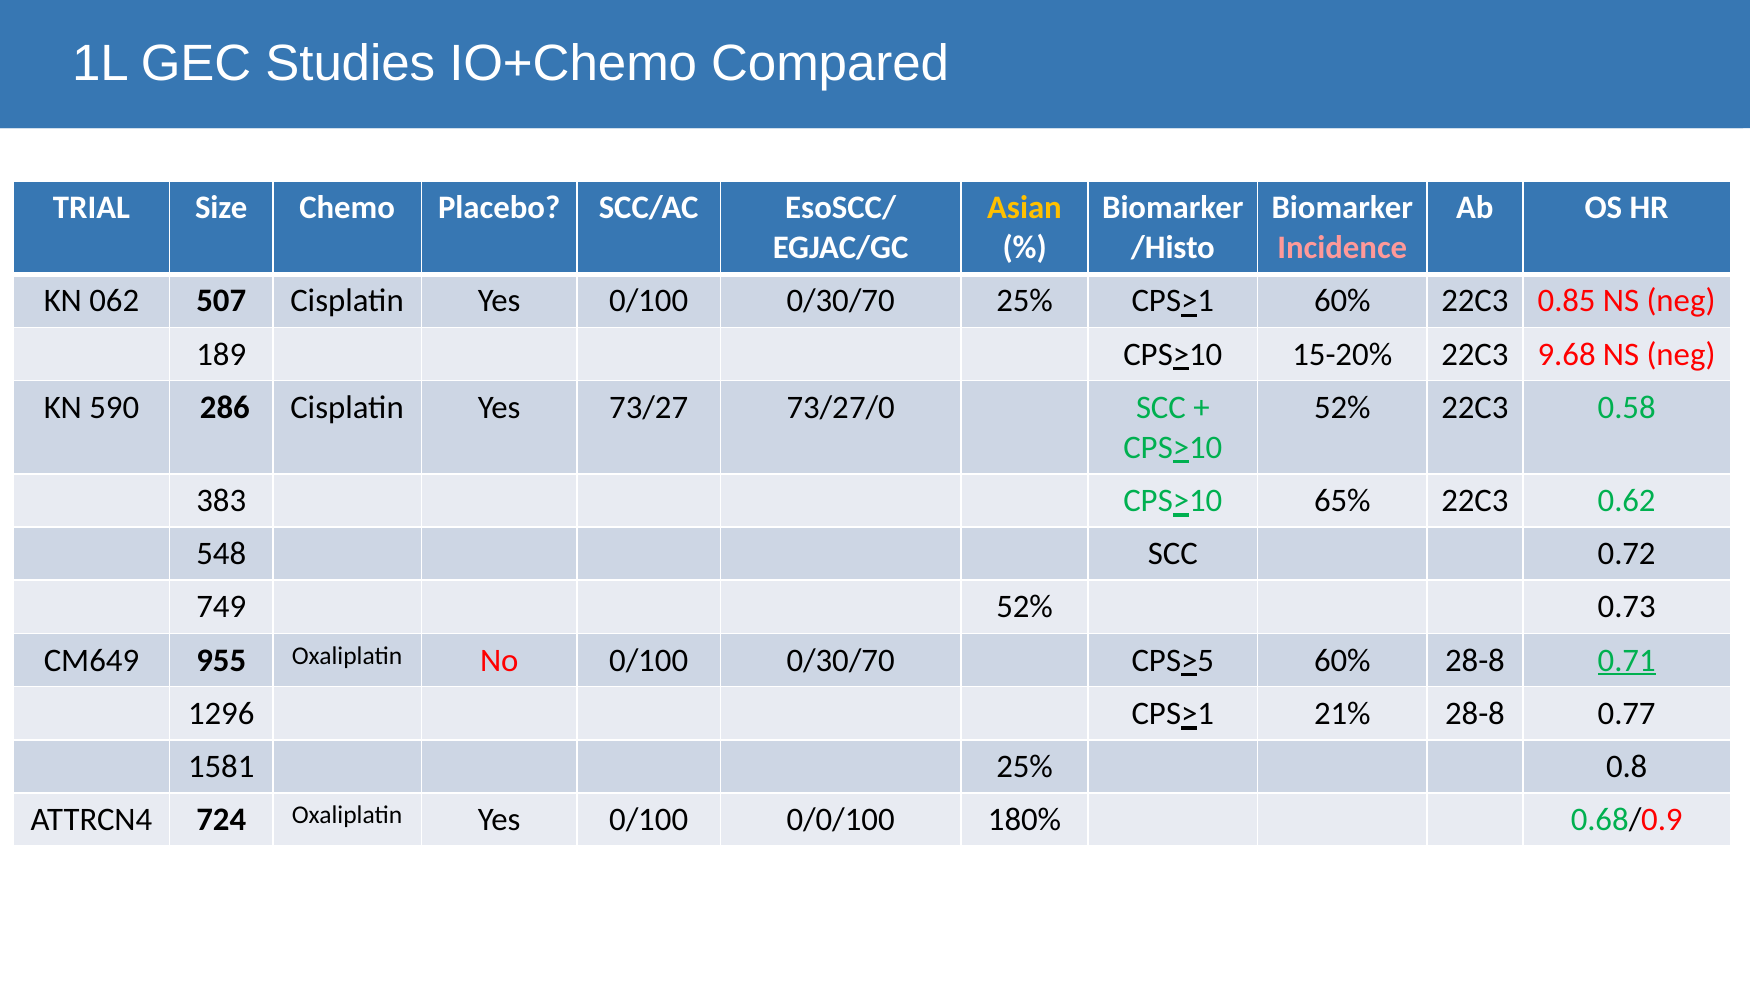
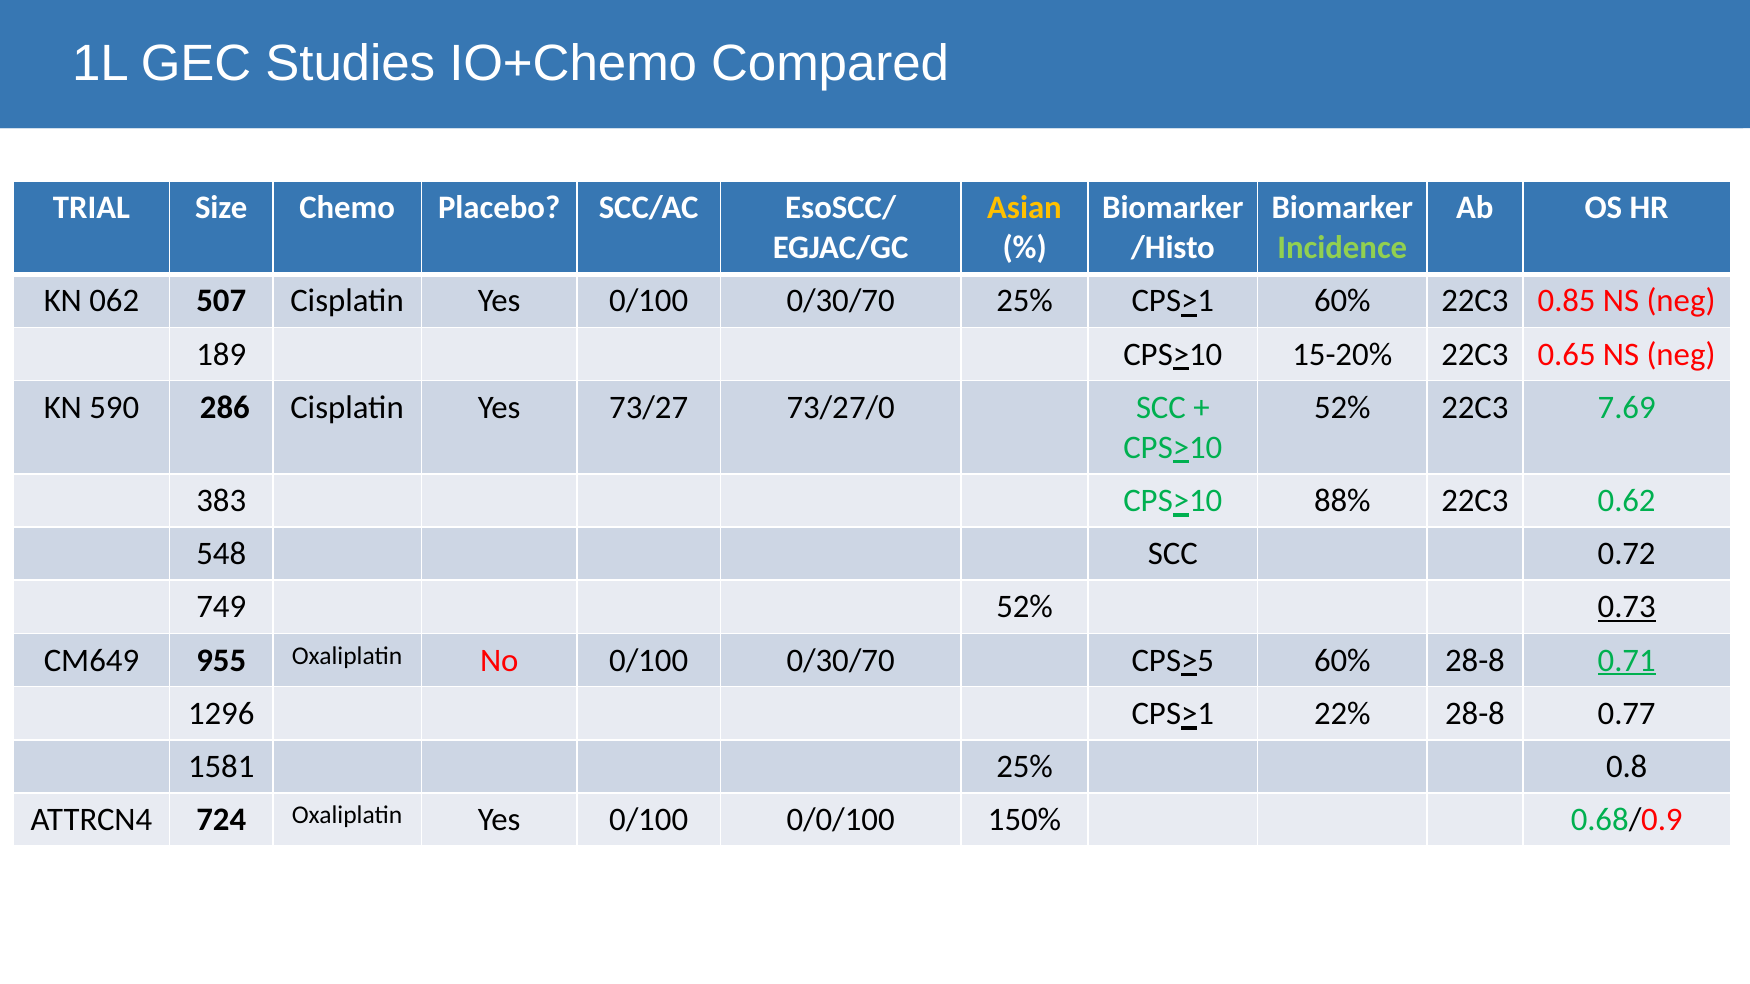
Incidence colour: pink -> light green
9.68: 9.68 -> 0.65
0.58: 0.58 -> 7.69
65%: 65% -> 88%
0.73 underline: none -> present
21%: 21% -> 22%
180%: 180% -> 150%
